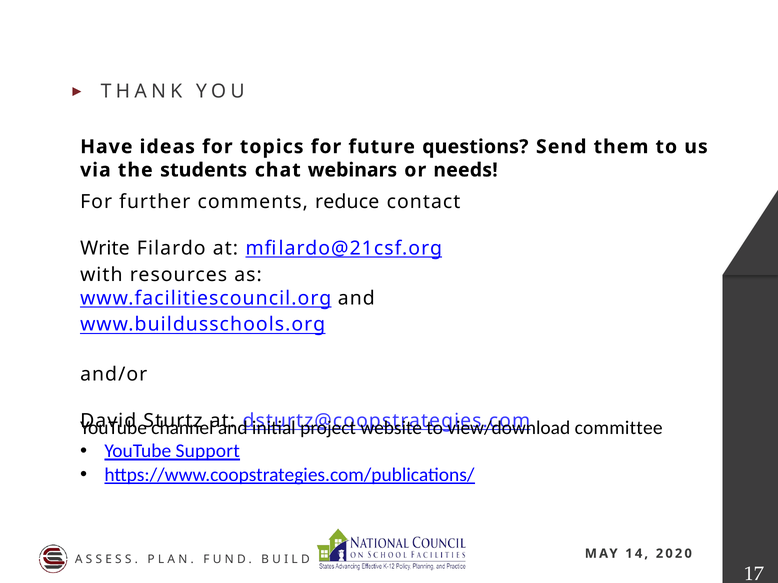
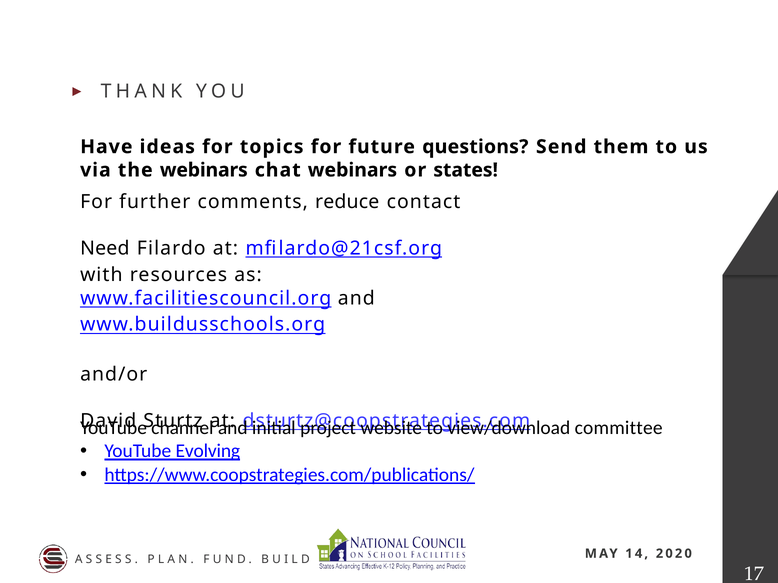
the students: students -> webinars
needs: needs -> states
Write: Write -> Need
Support: Support -> Evolving
